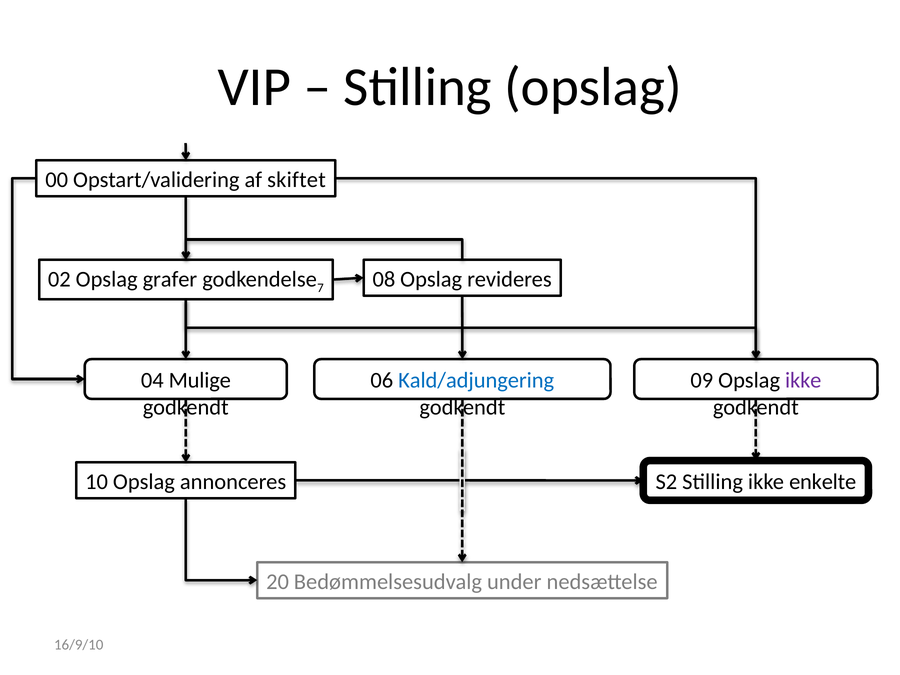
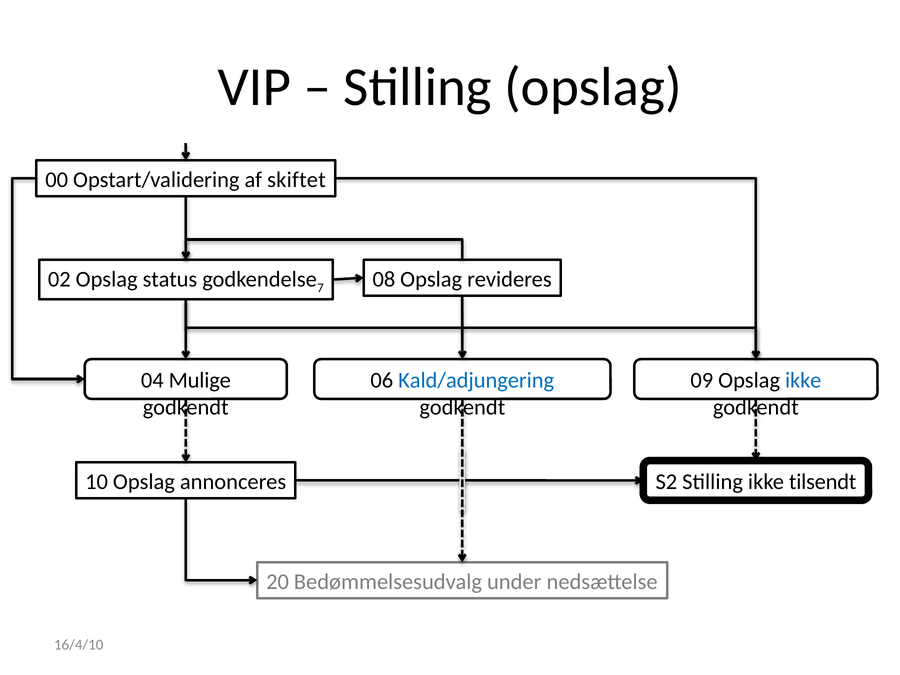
grafer: grafer -> status
ikke at (803, 381) colour: purple -> blue
enkelte: enkelte -> tilsendt
16/9/10: 16/9/10 -> 16/4/10
